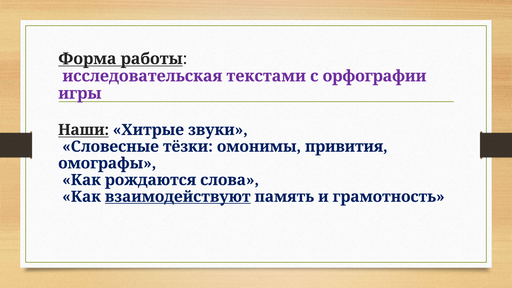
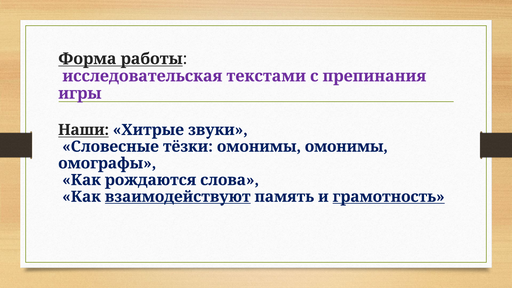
орфографии: орфографии -> препинания
омонимы привития: привития -> омонимы
грамотность underline: none -> present
